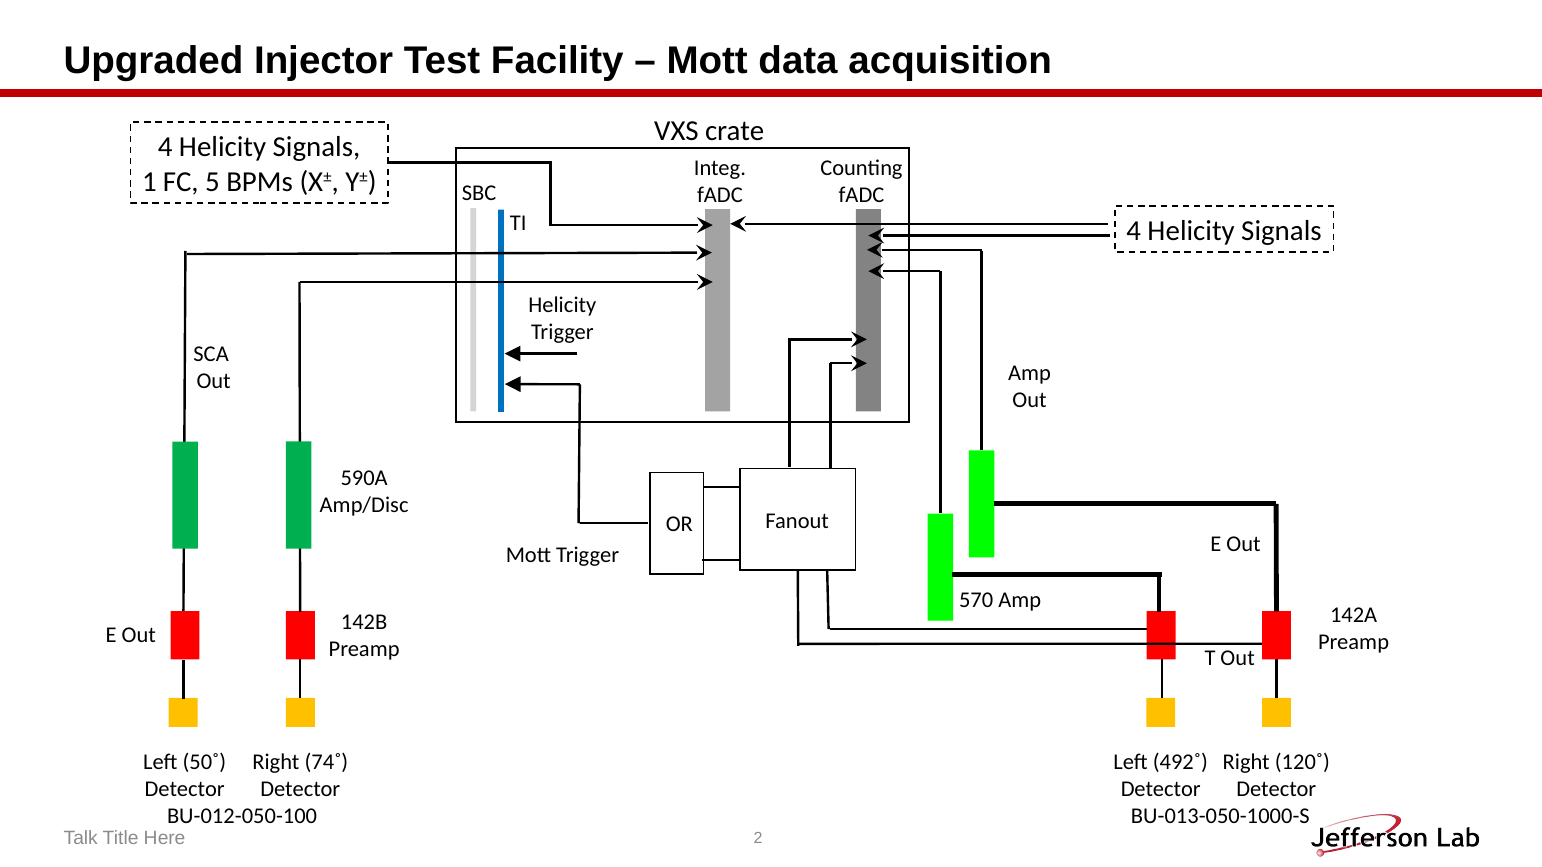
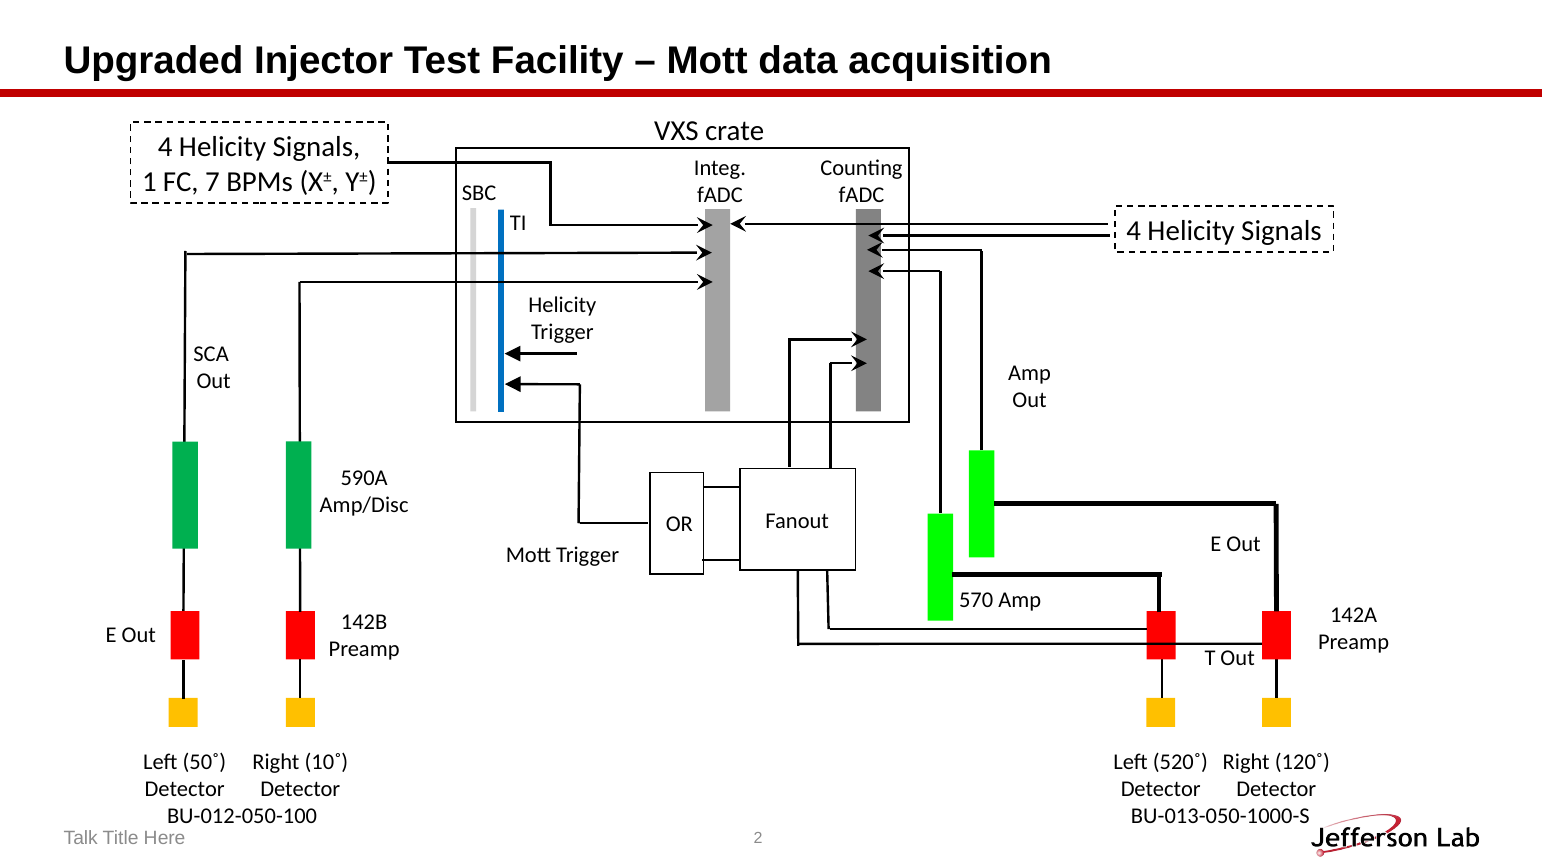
5: 5 -> 7
74˚: 74˚ -> 10˚
492˚: 492˚ -> 520˚
